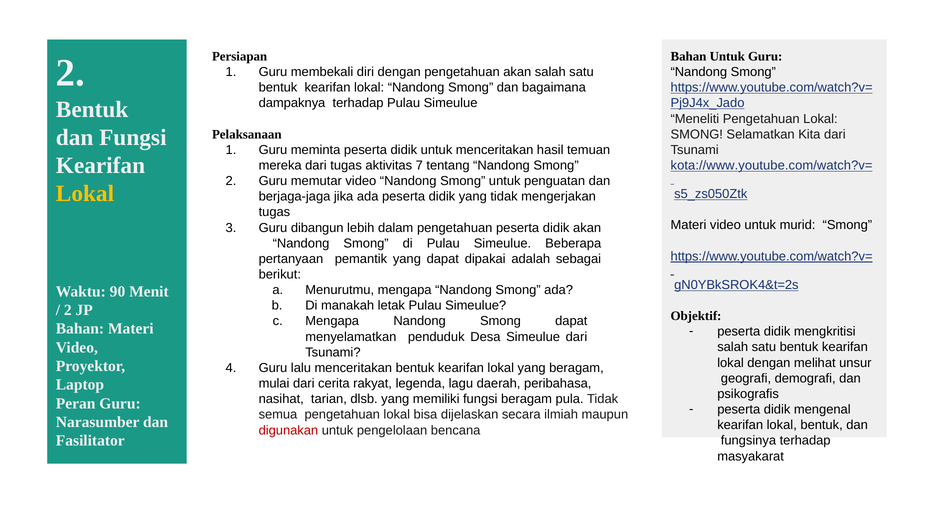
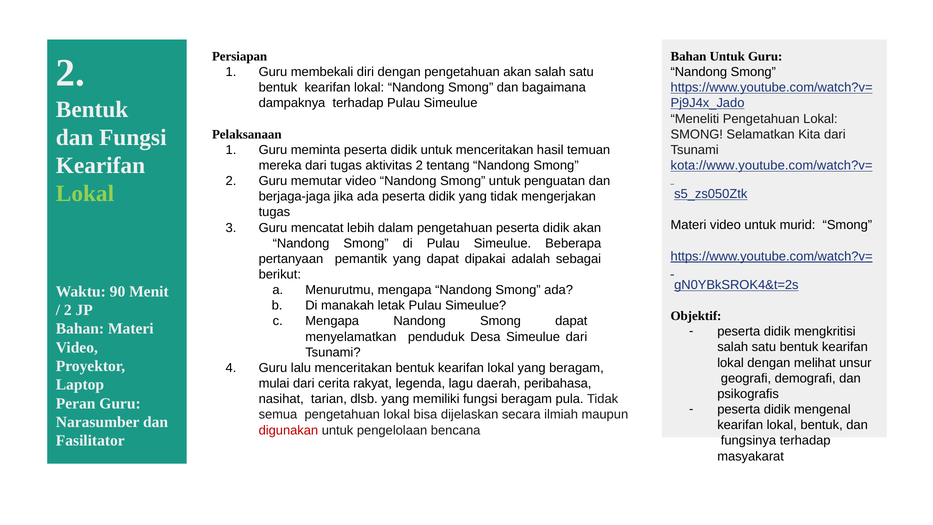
aktivitas 7: 7 -> 2
Lokal at (85, 194) colour: yellow -> light green
dibangun: dibangun -> mencatat
